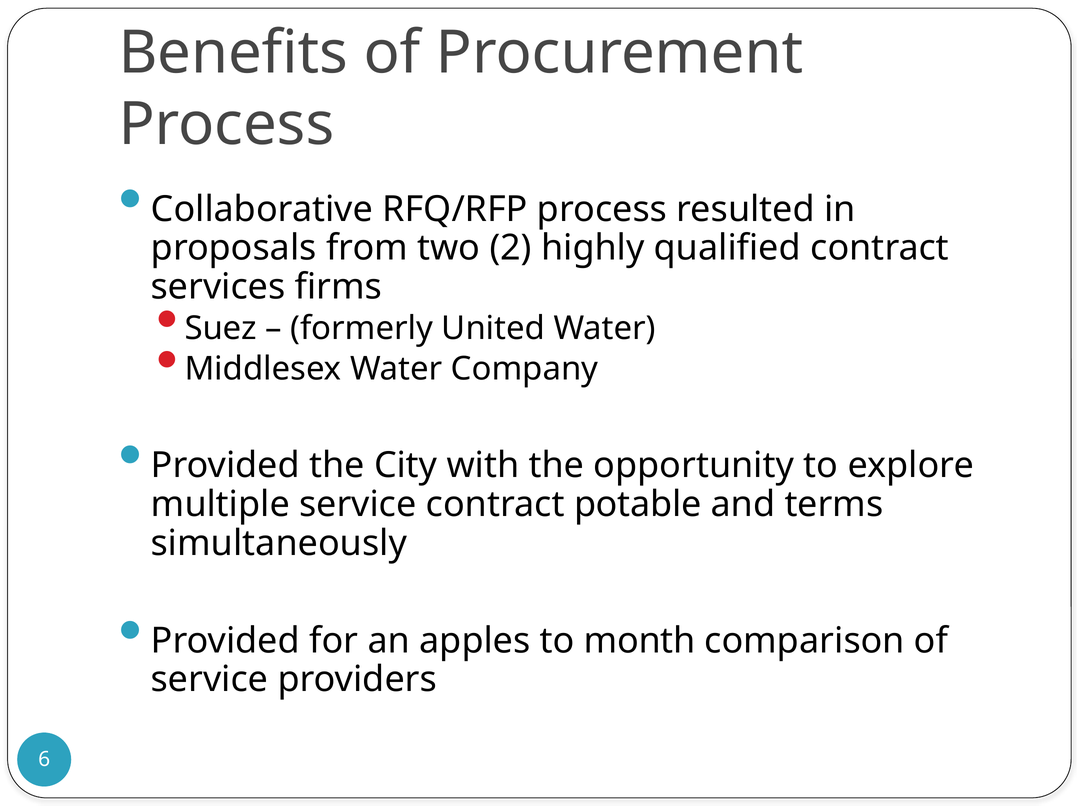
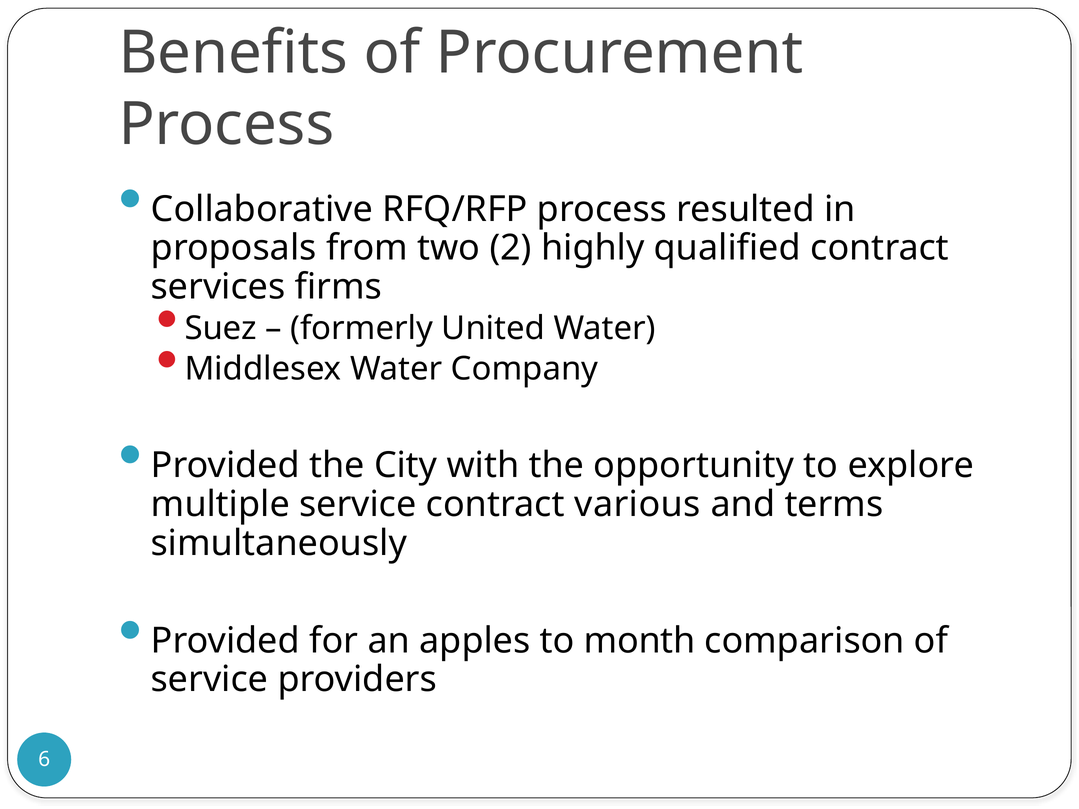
potable: potable -> various
